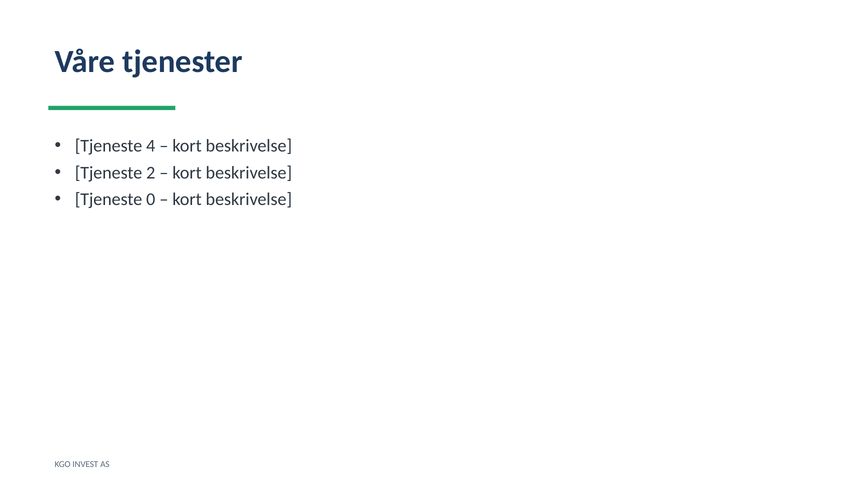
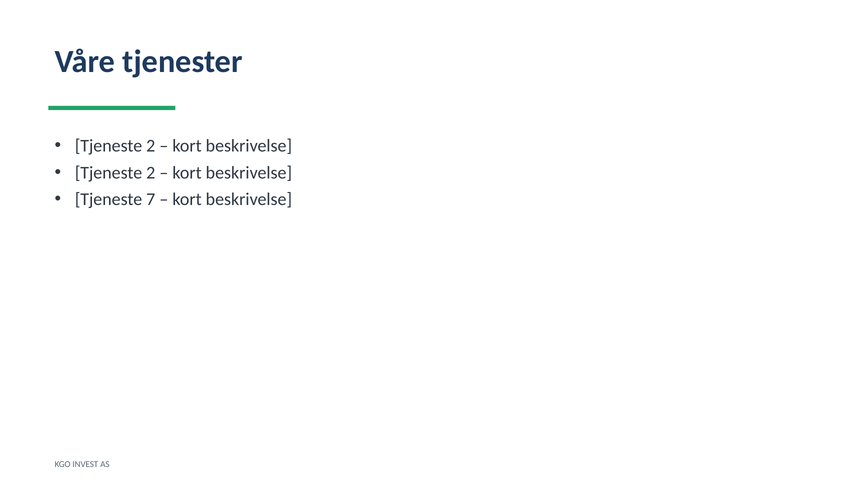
4 at (151, 146): 4 -> 2
0: 0 -> 7
